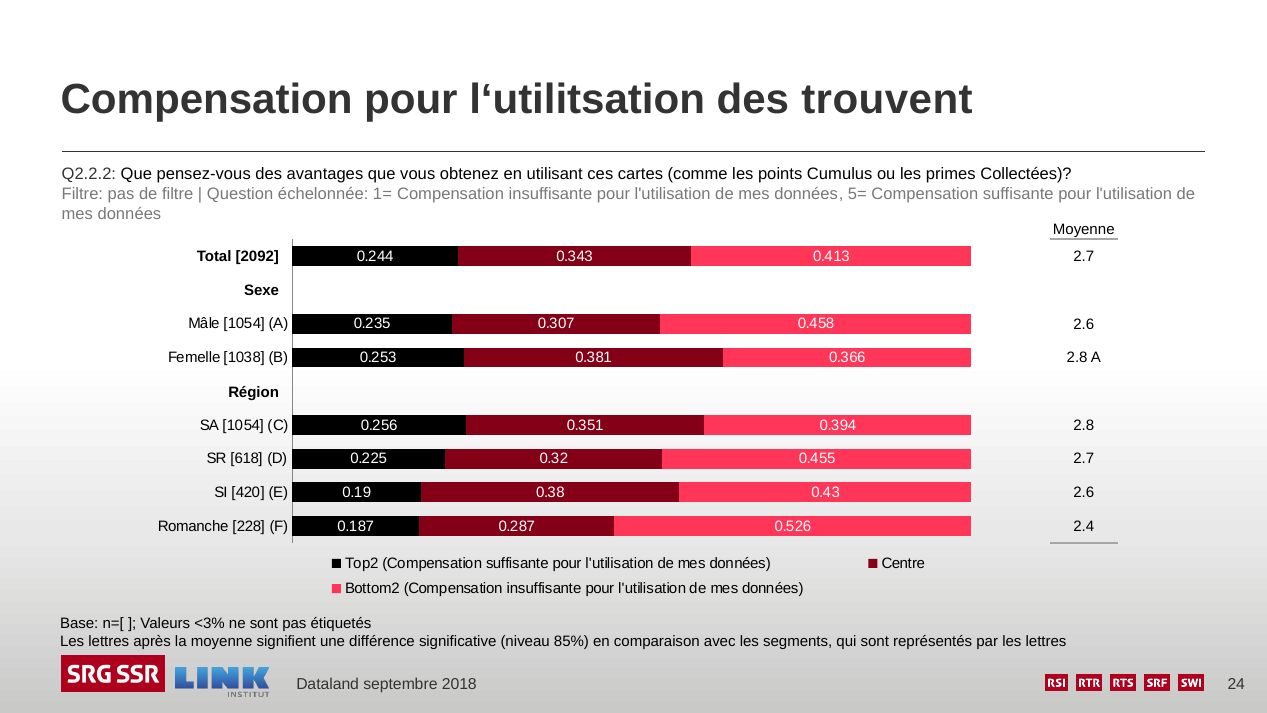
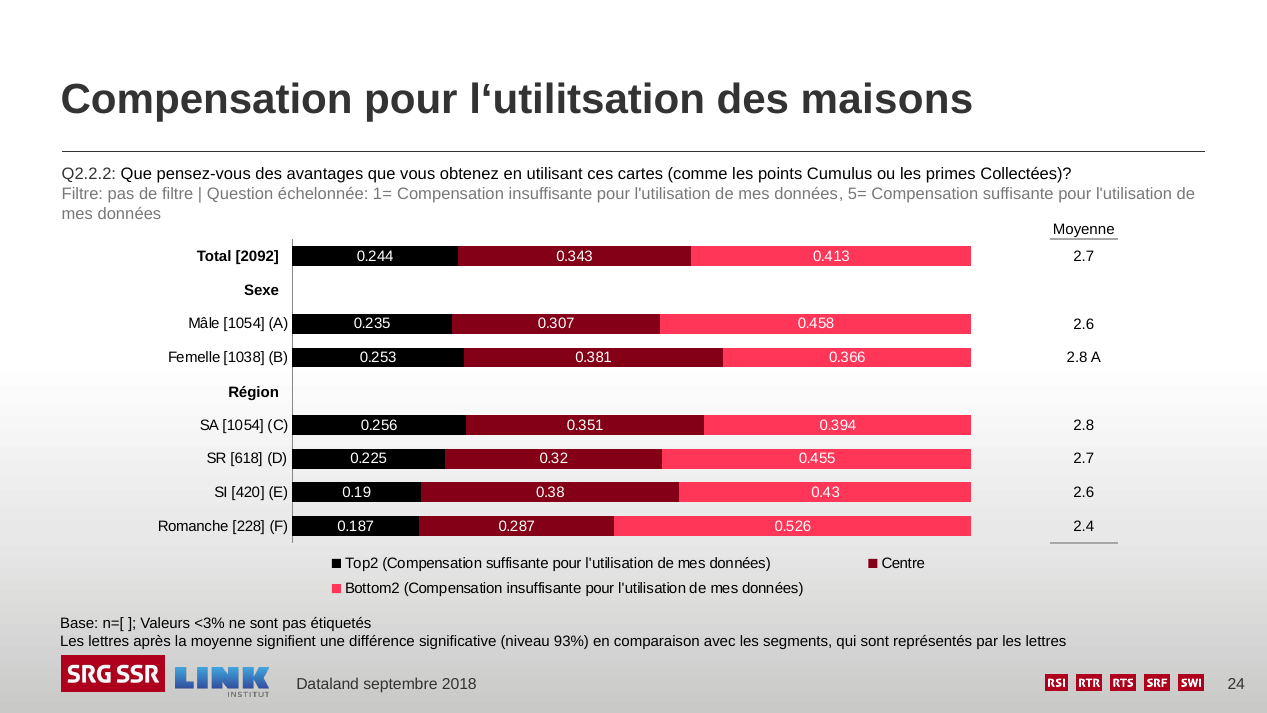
trouvent: trouvent -> maisons
85%: 85% -> 93%
